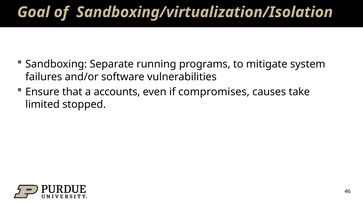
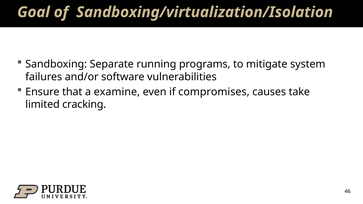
accounts: accounts -> examine
stopped: stopped -> cracking
